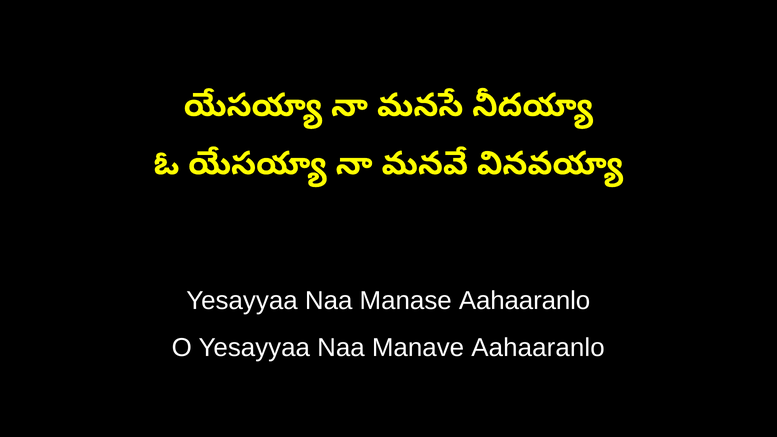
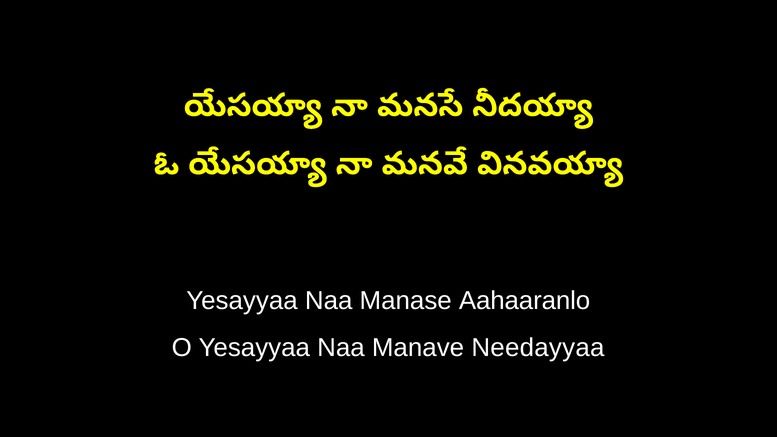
Manave Aahaaranlo: Aahaaranlo -> Needayyaa
